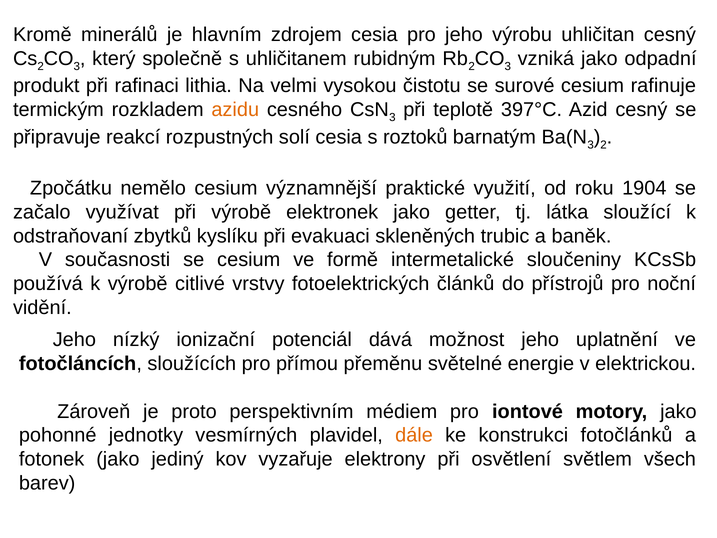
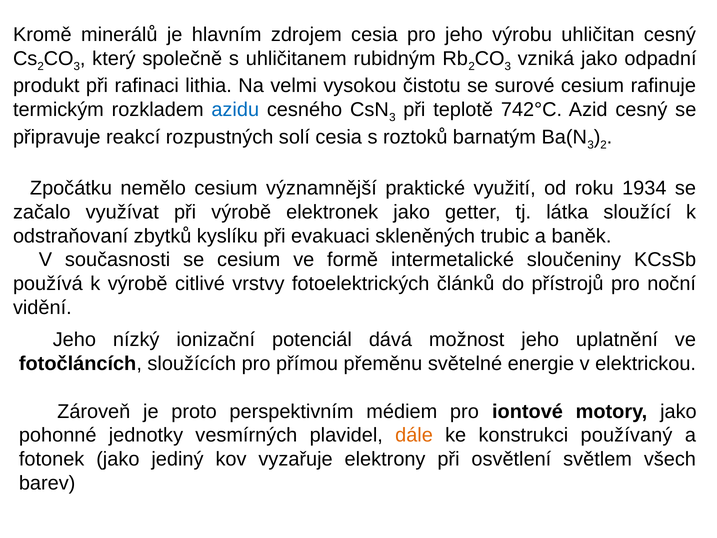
azidu colour: orange -> blue
397°C: 397°C -> 742°C
1904: 1904 -> 1934
fotočlánků: fotočlánků -> používaný
